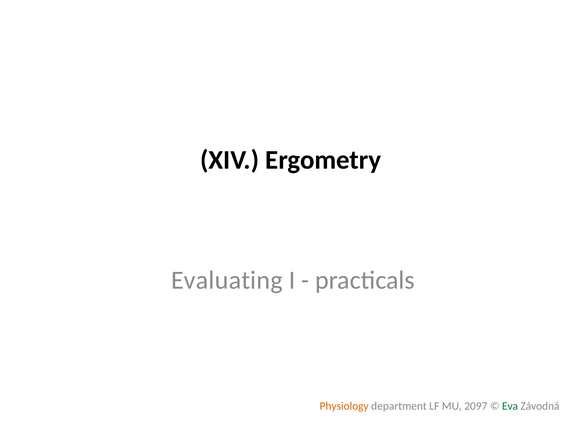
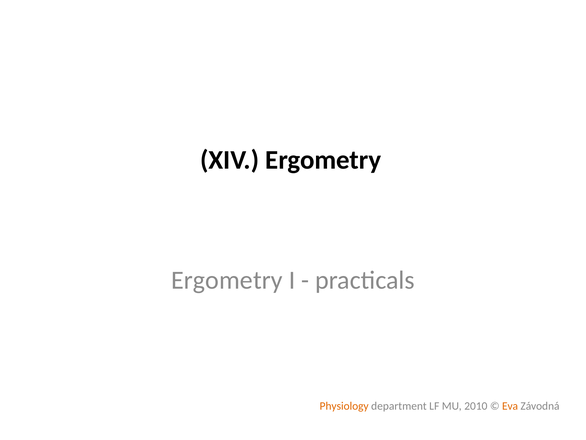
Evaluating at (227, 280): Evaluating -> Ergometry
2097: 2097 -> 2010
Eva colour: green -> orange
